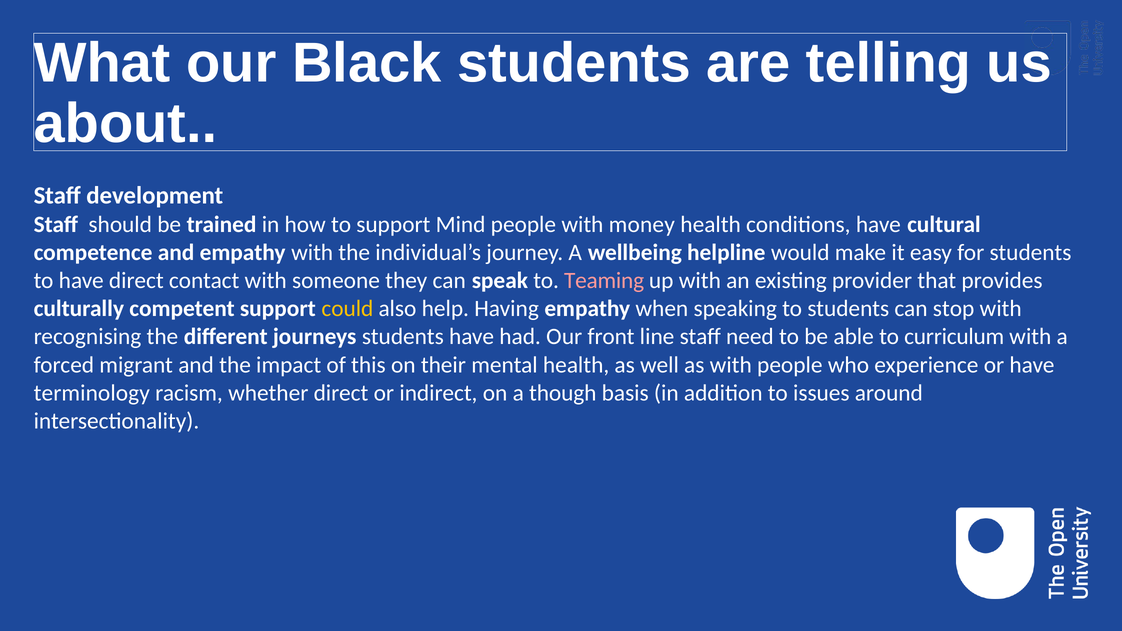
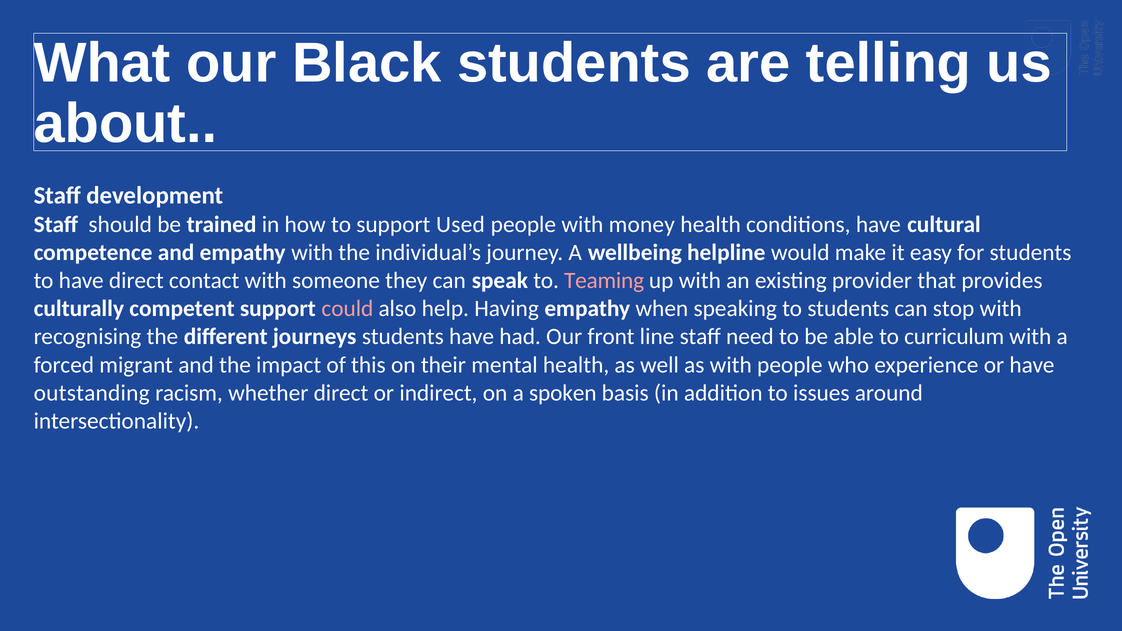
Mind: Mind -> Used
could colour: yellow -> pink
terminology: terminology -> outstanding
though: though -> spoken
